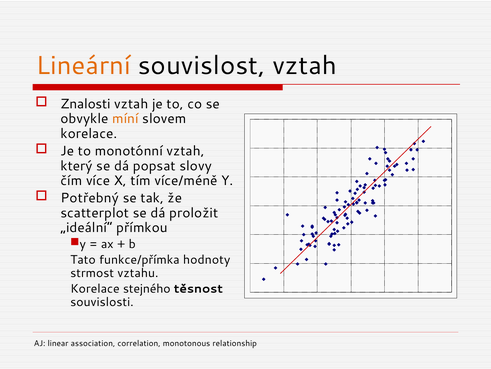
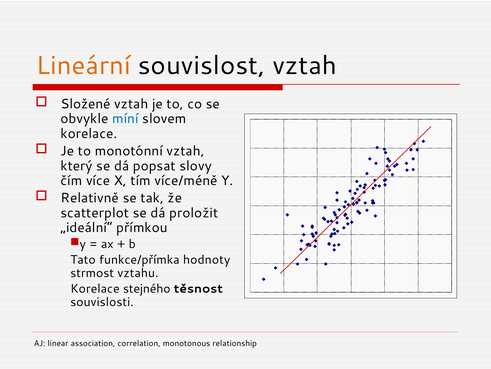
Znalosti: Znalosti -> Složené
míní colour: orange -> blue
Potřebný: Potřebný -> Relativně
